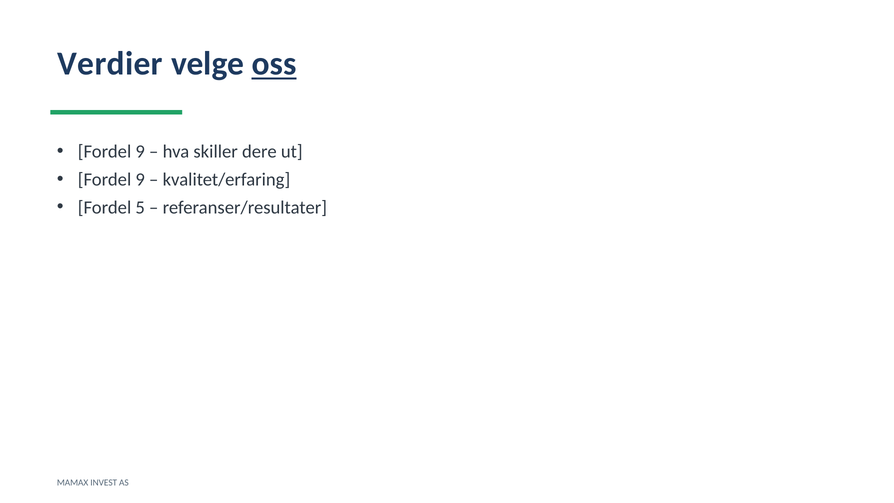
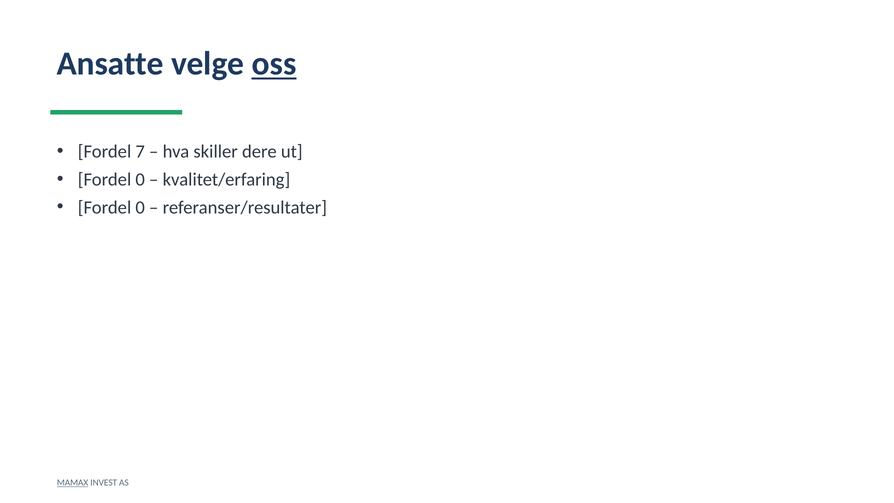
Verdier: Verdier -> Ansatte
9 at (140, 151): 9 -> 7
9 at (140, 179): 9 -> 0
5 at (140, 207): 5 -> 0
MAMAX underline: none -> present
